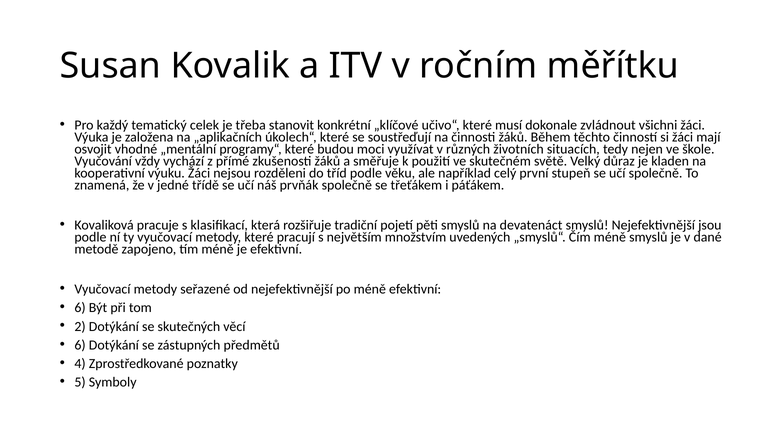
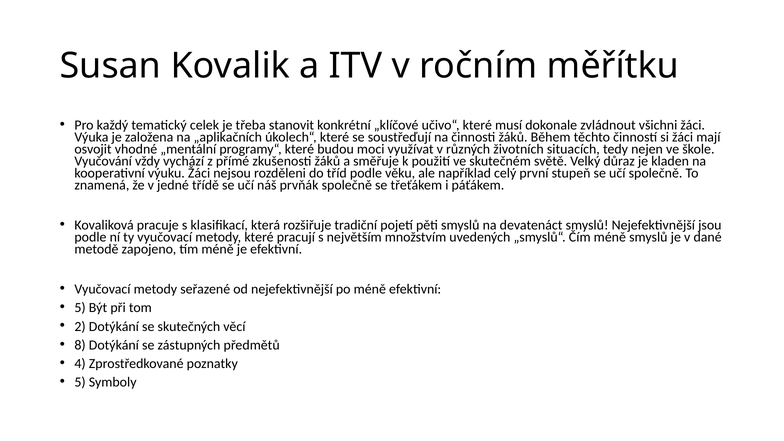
6 at (80, 308): 6 -> 5
6 at (80, 345): 6 -> 8
